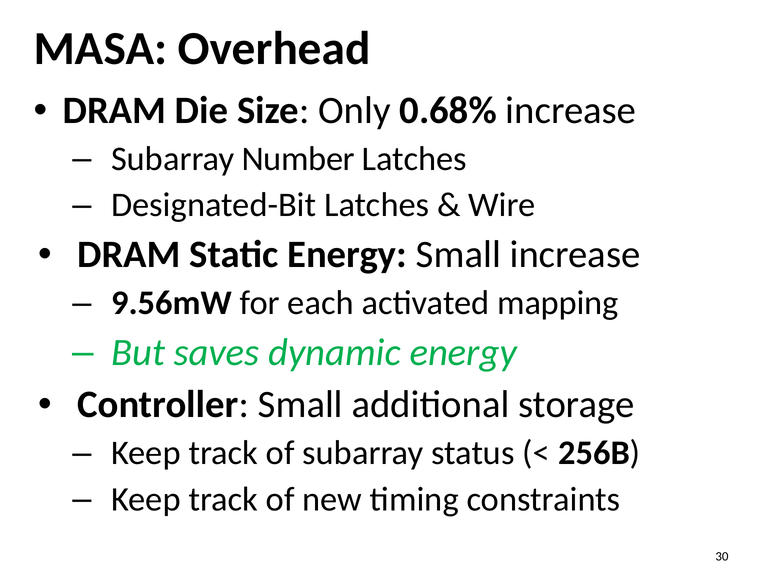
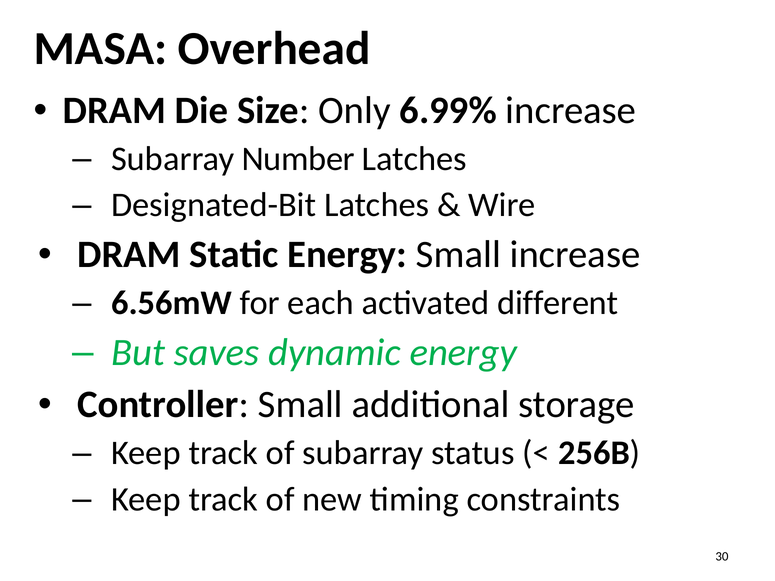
0.68%: 0.68% -> 6.99%
9.56mW: 9.56mW -> 6.56mW
mapping: mapping -> different
